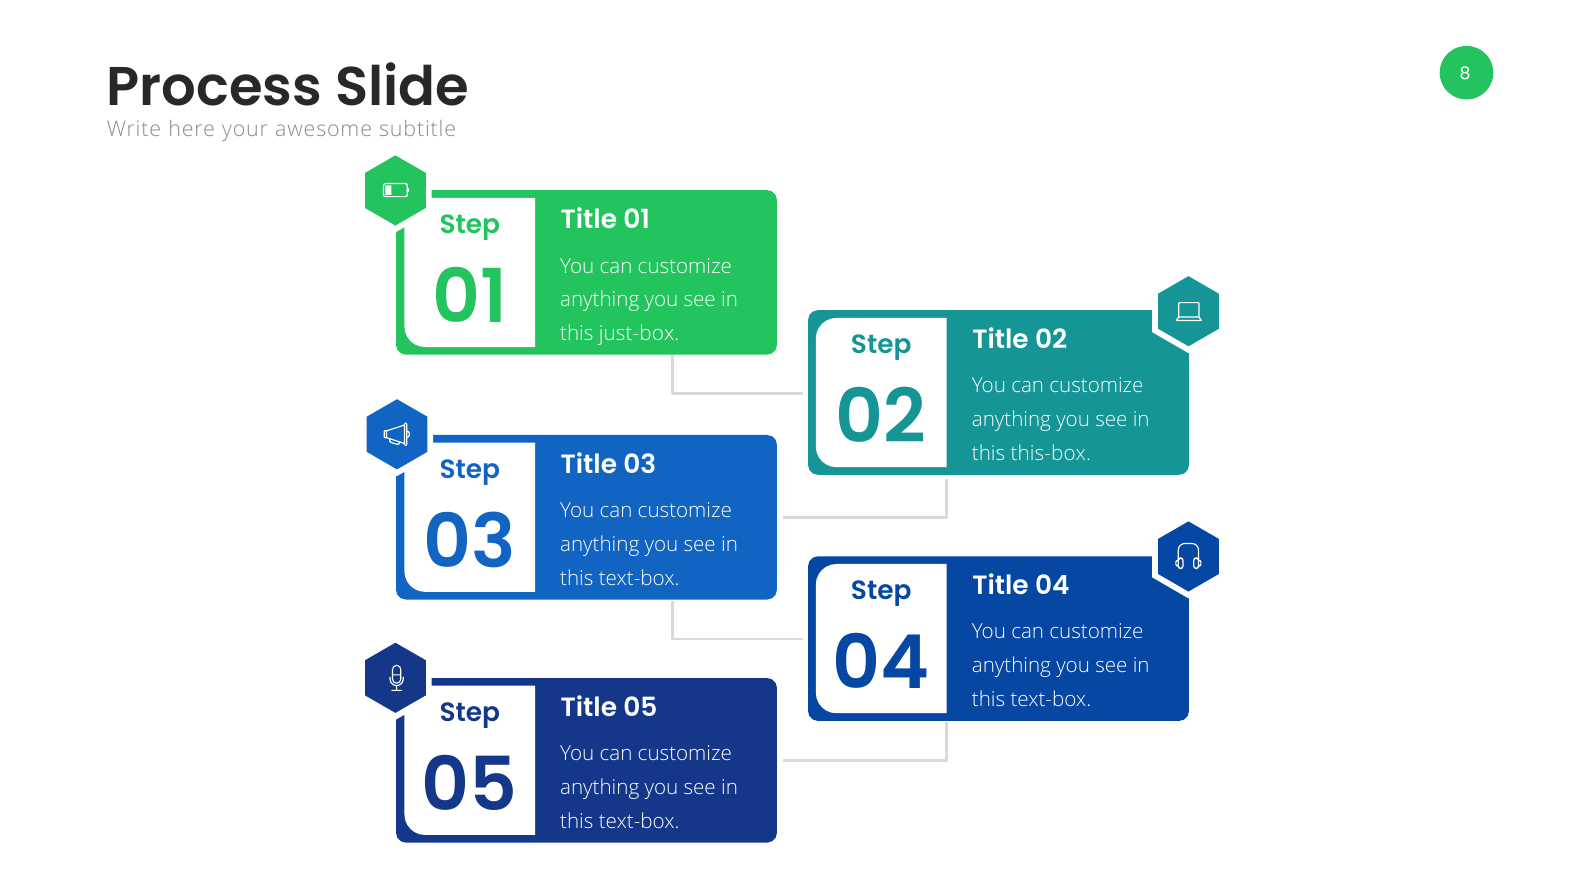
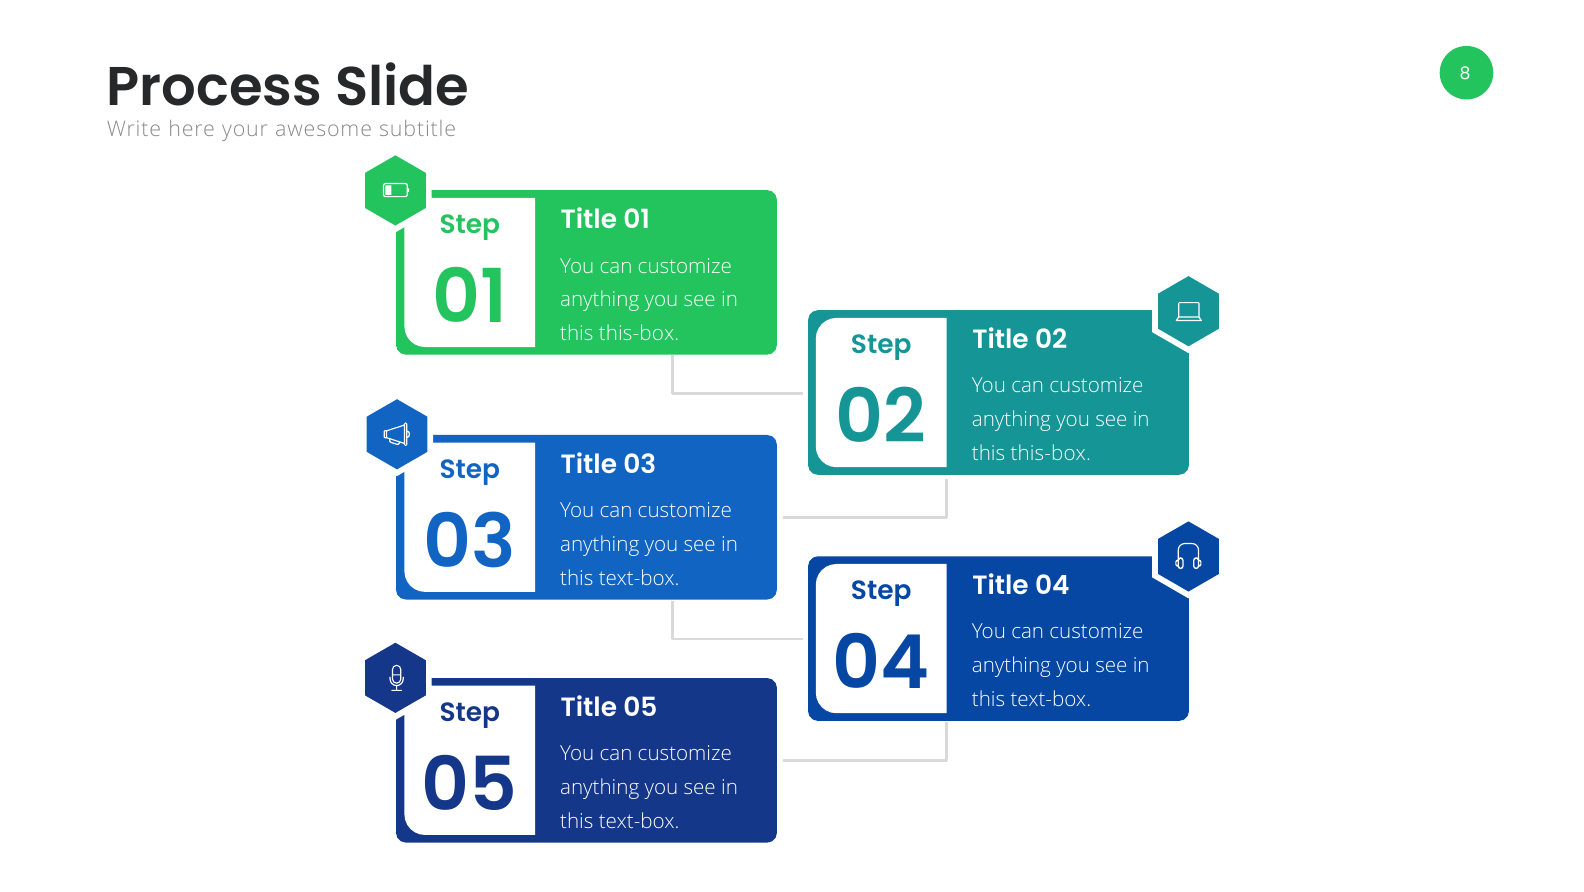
just-box at (639, 334): just-box -> this-box
